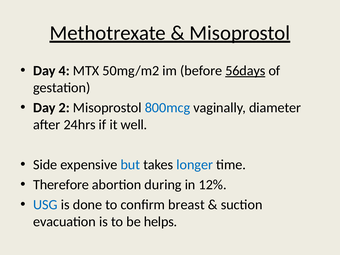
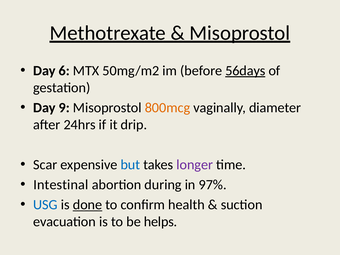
4: 4 -> 6
2: 2 -> 9
800mcg colour: blue -> orange
well: well -> drip
Side: Side -> Scar
longer colour: blue -> purple
Therefore: Therefore -> Intestinal
12%: 12% -> 97%
done underline: none -> present
breast: breast -> health
